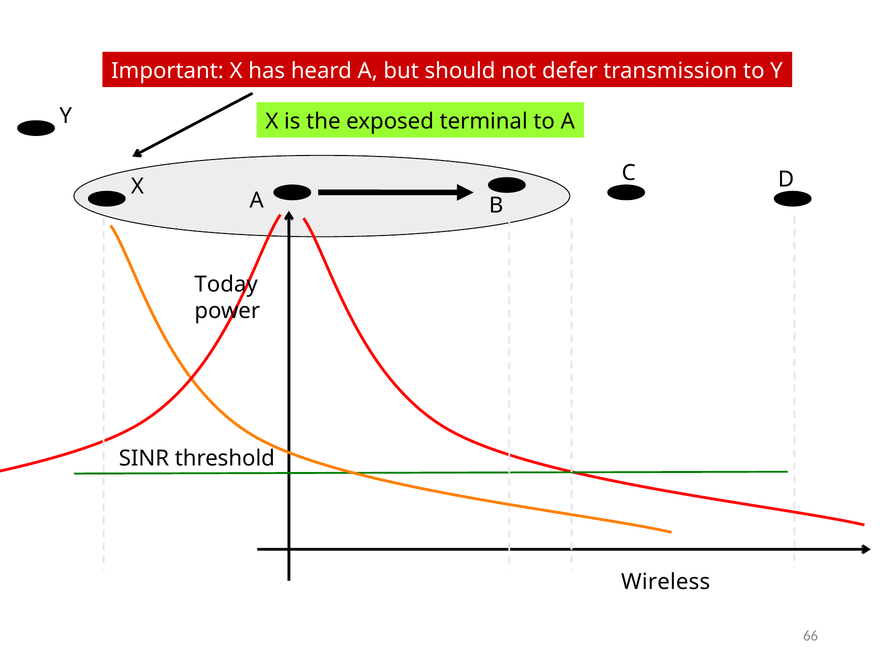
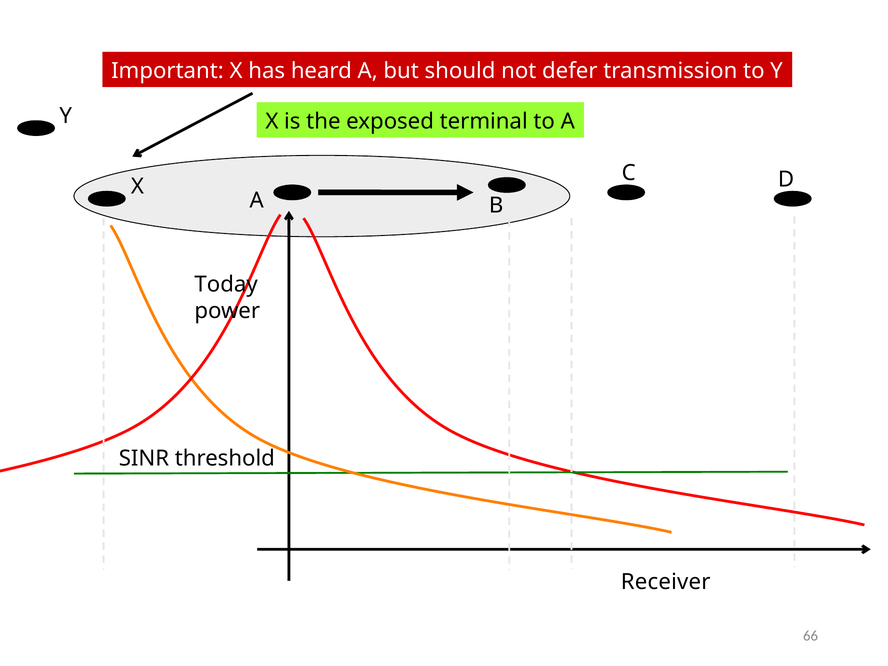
Wireless: Wireless -> Receiver
